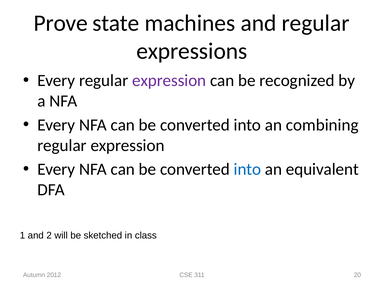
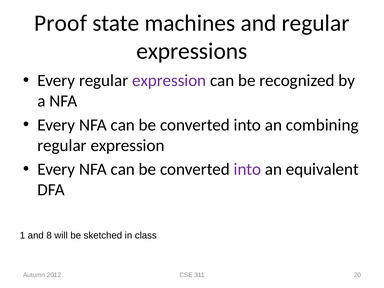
Prove: Prove -> Proof
into at (247, 169) colour: blue -> purple
2: 2 -> 8
